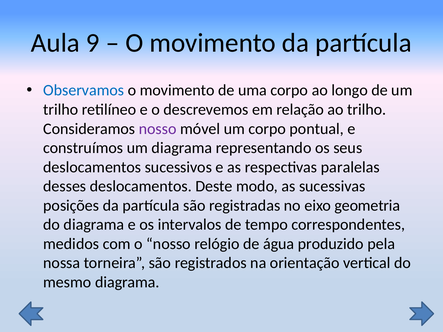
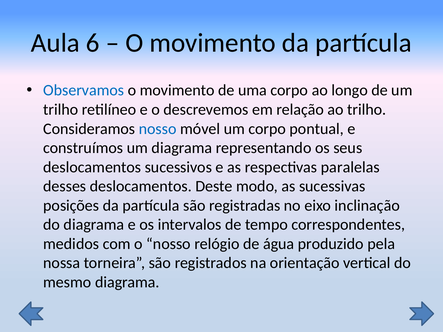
9: 9 -> 6
nosso at (158, 129) colour: purple -> blue
geometria: geometria -> inclinação
